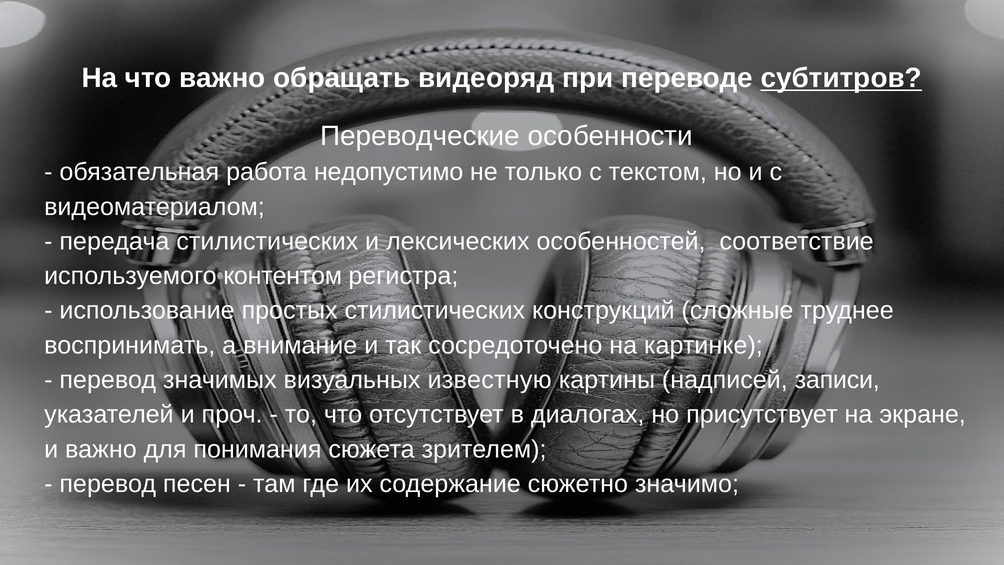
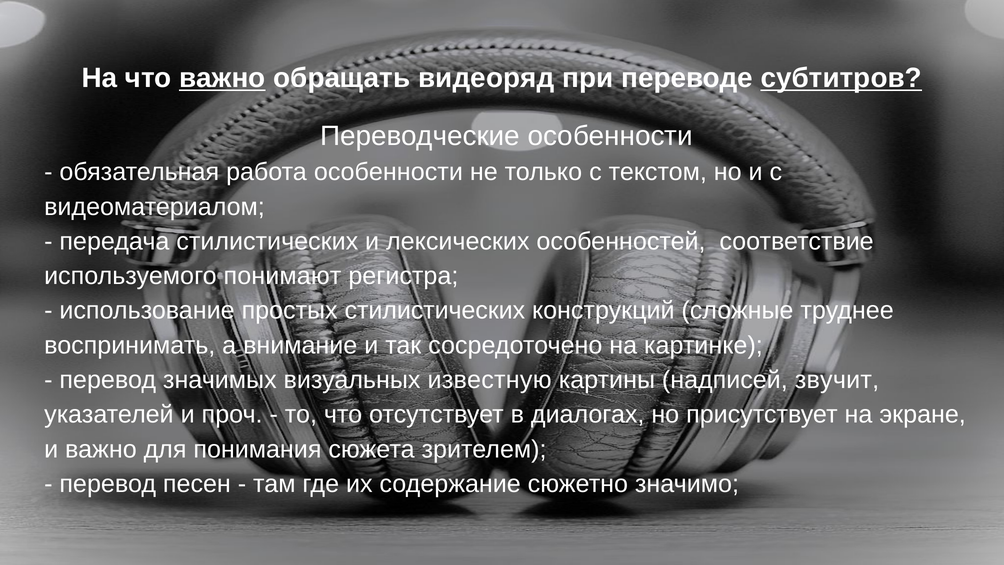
важно at (222, 78) underline: none -> present
работа недопустимо: недопустимо -> особенности
контентом: контентом -> понимают
записи: записи -> звучит
